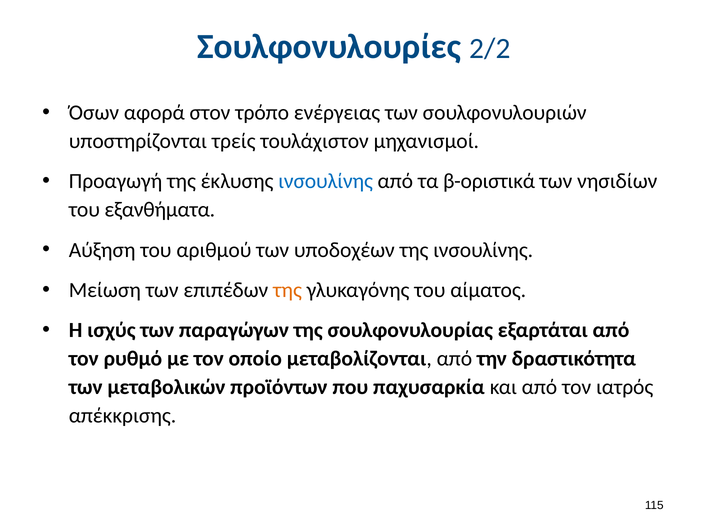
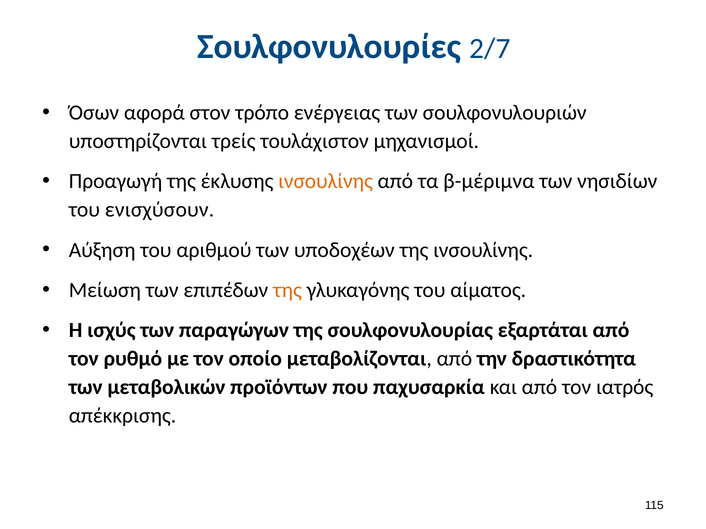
2/2: 2/2 -> 2/7
ινσουλίνης at (326, 182) colour: blue -> orange
β-οριστικά: β-οριστικά -> β-μέριμνα
εξανθήματα: εξανθήματα -> ενισχύσουν
